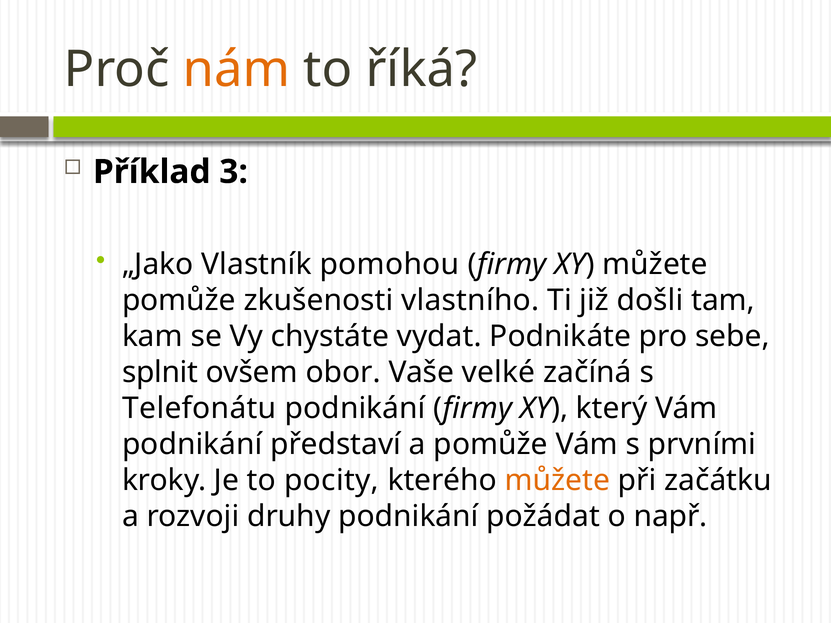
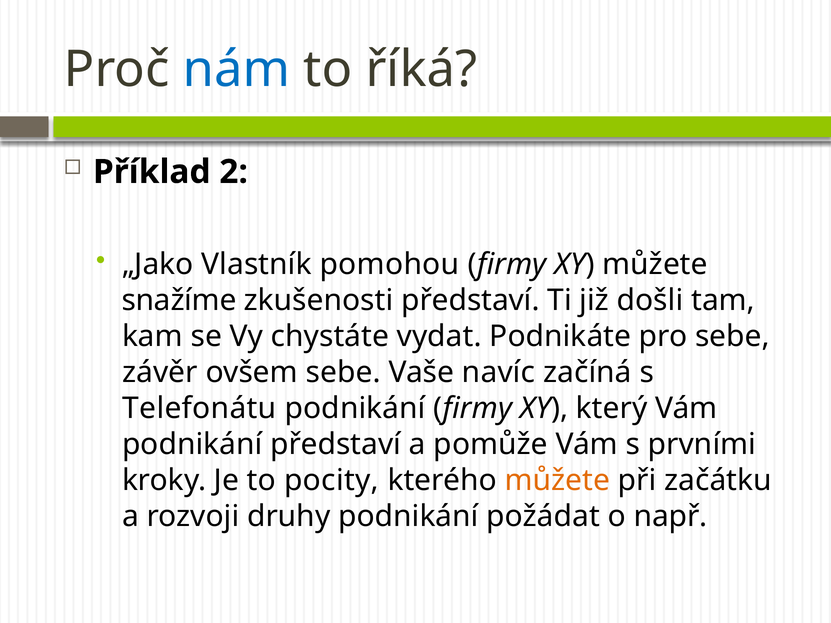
nám colour: orange -> blue
3: 3 -> 2
pomůže at (179, 300): pomůže -> snažíme
zkušenosti vlastního: vlastního -> představí
splnit: splnit -> závěr
ovšem obor: obor -> sebe
velké: velké -> navíc
